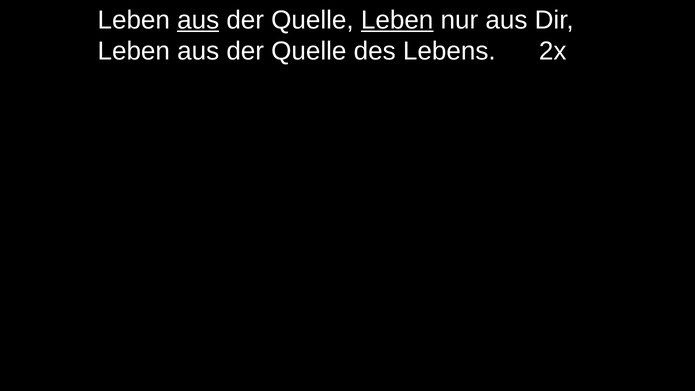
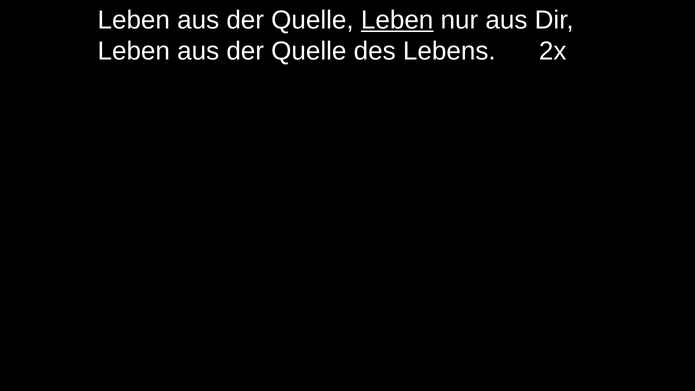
aus at (198, 20) underline: present -> none
